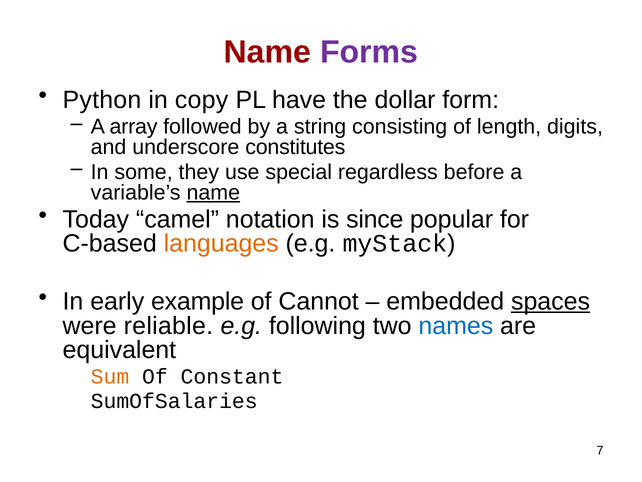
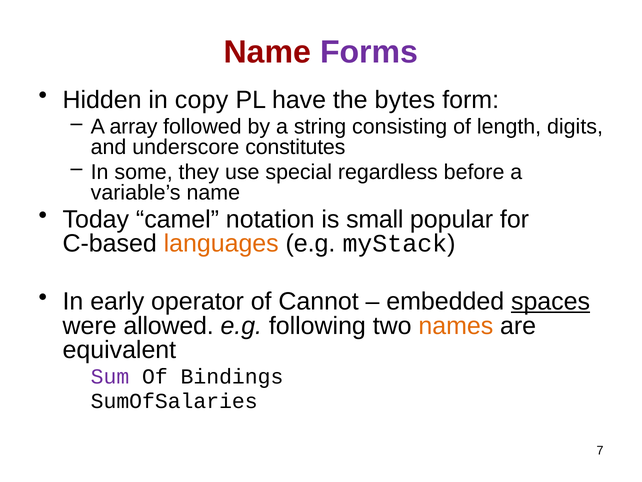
Python: Python -> Hidden
dollar: dollar -> bytes
name at (213, 192) underline: present -> none
since: since -> small
example: example -> operator
reliable: reliable -> allowed
names colour: blue -> orange
Sum colour: orange -> purple
Constant: Constant -> Bindings
